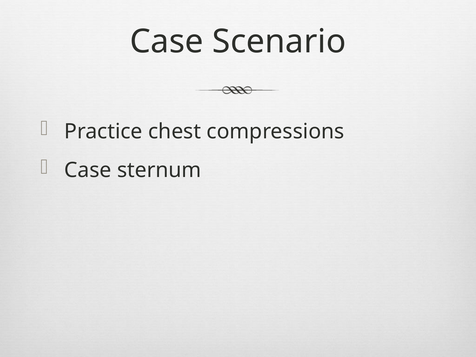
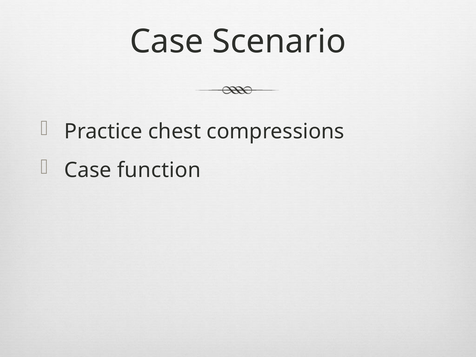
sternum: sternum -> function
